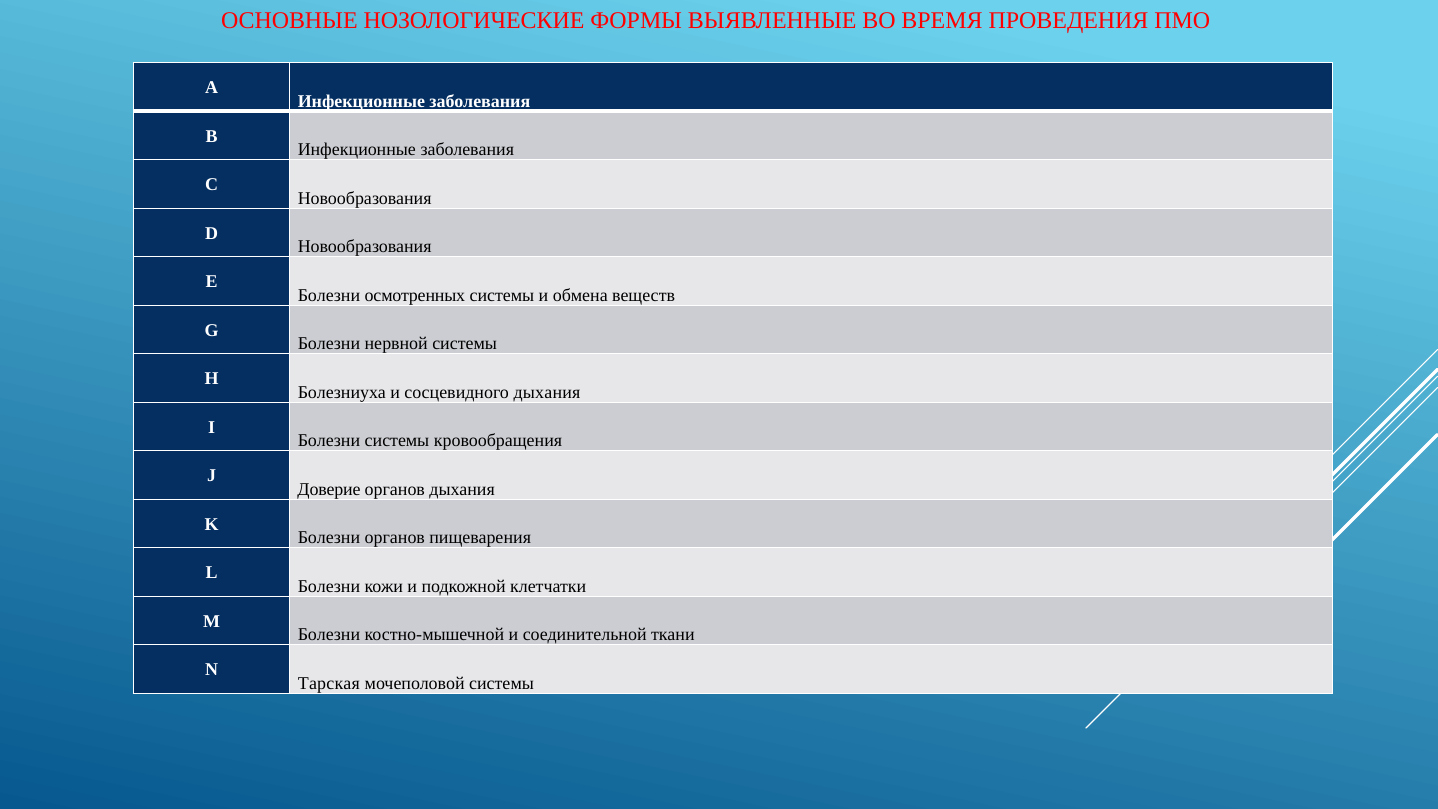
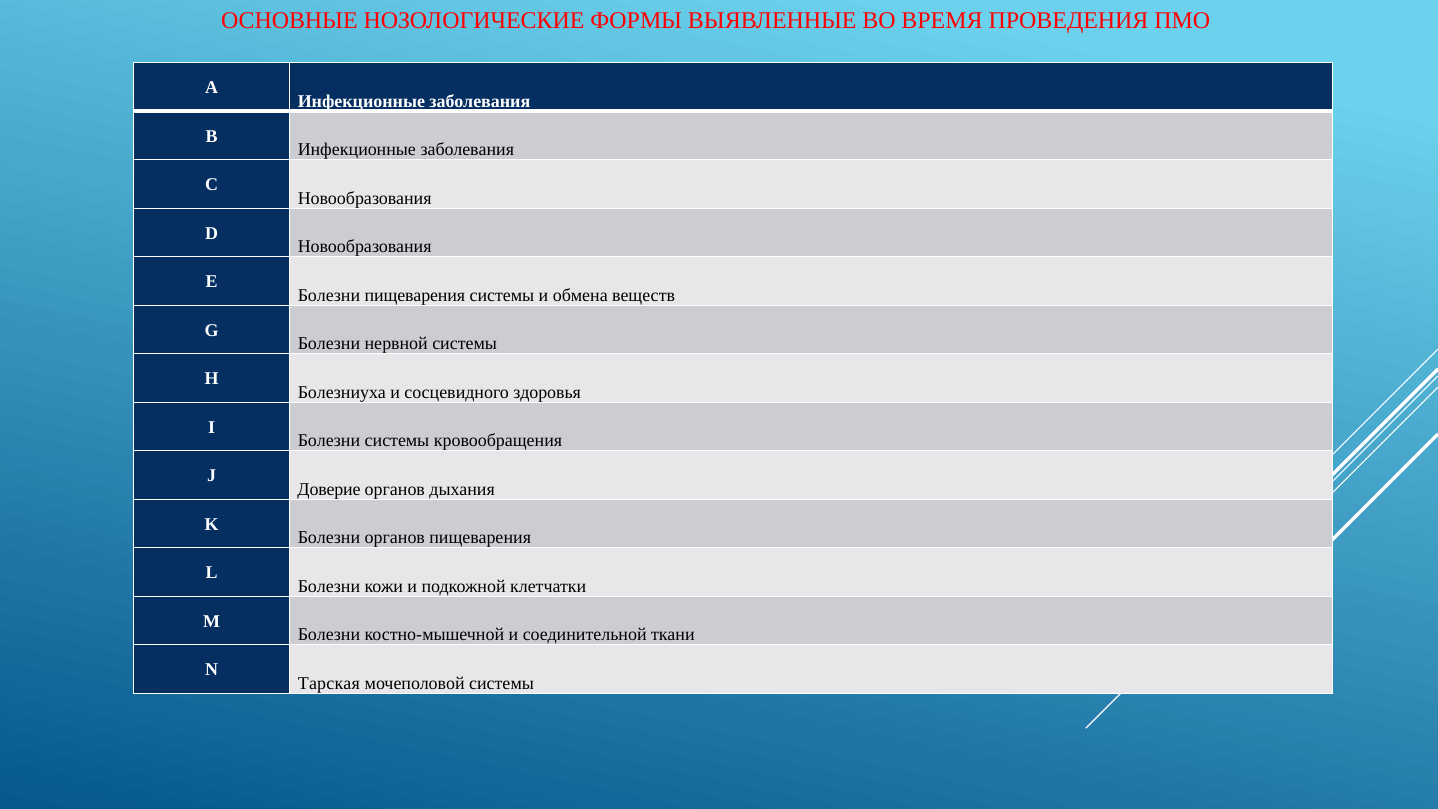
Болезни осмотренных: осмотренных -> пищеварения
сосцевидного дыхания: дыхания -> здоровья
